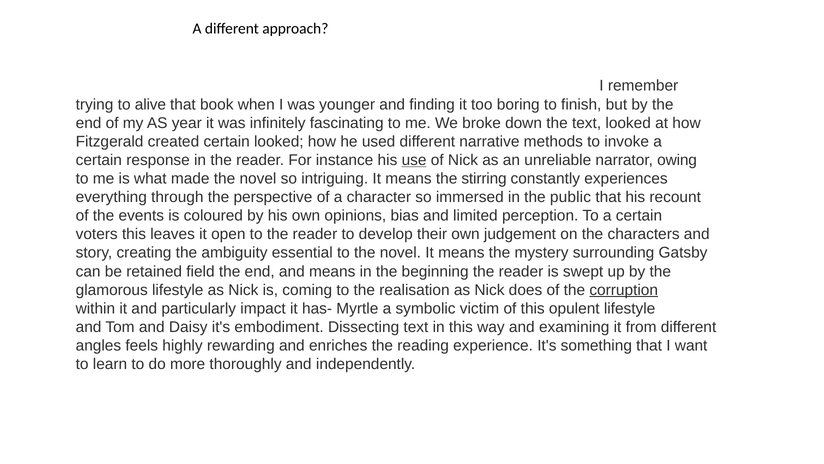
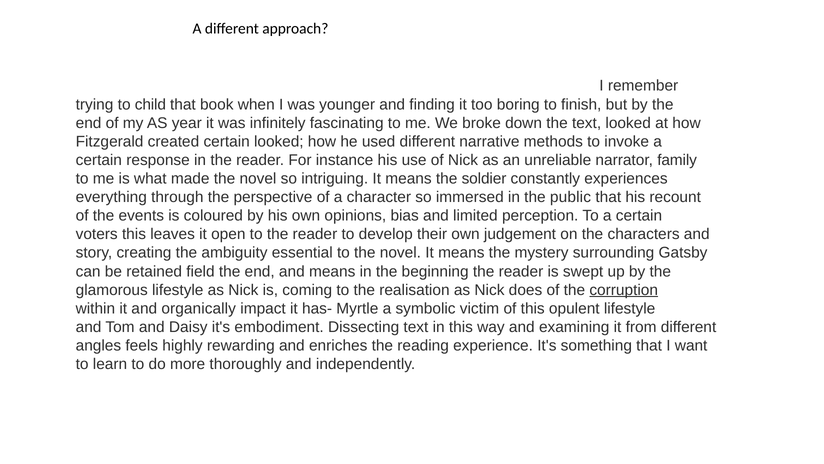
alive: alive -> child
use underline: present -> none
owing: owing -> family
stirring: stirring -> soldier
particularly: particularly -> organically
